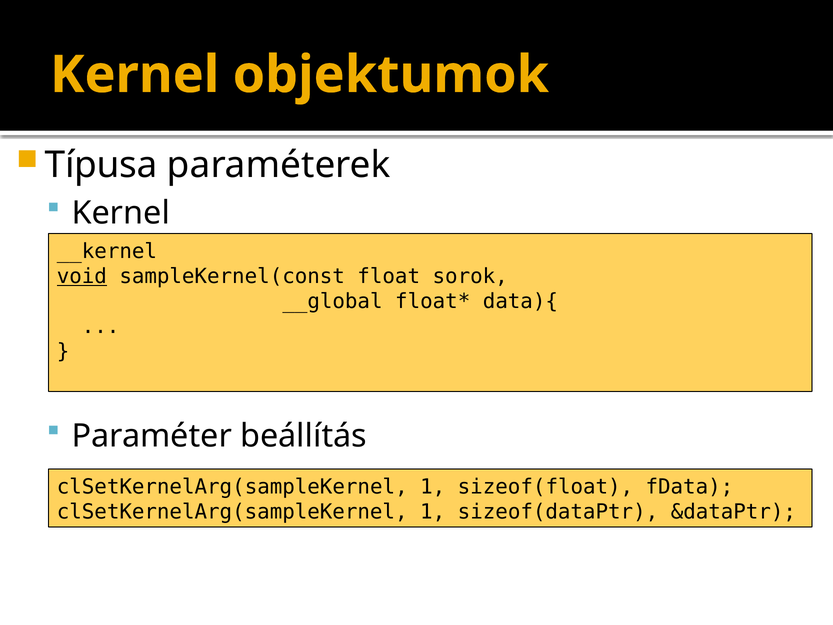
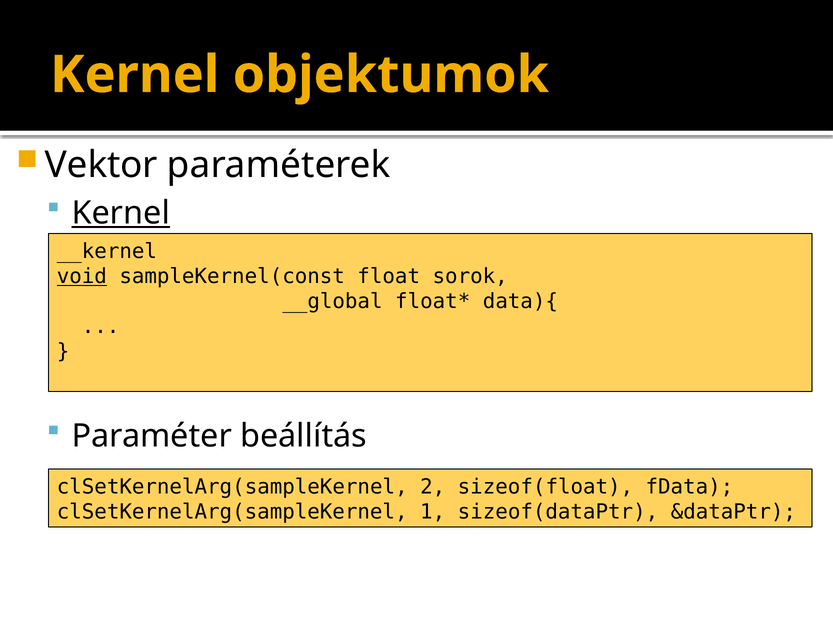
Típusa: Típusa -> Vektor
Kernel at (121, 213) underline: none -> present
1 at (433, 487): 1 -> 2
